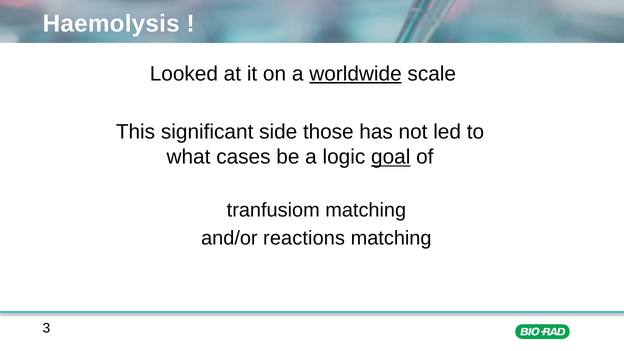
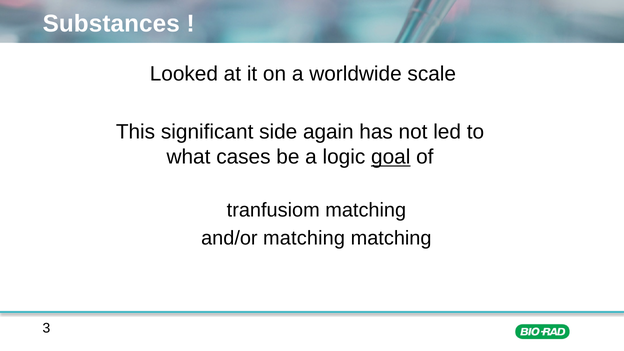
Haemolysis: Haemolysis -> Substances
worldwide underline: present -> none
those: those -> again
and/or reactions: reactions -> matching
